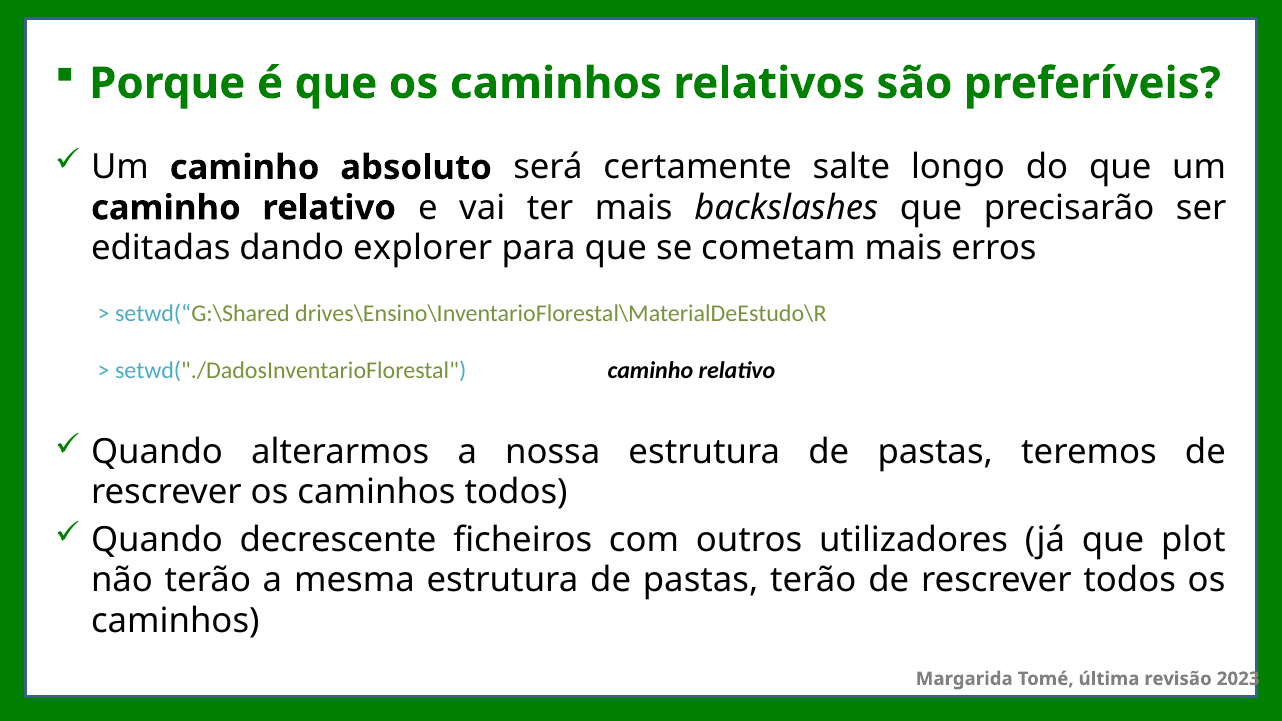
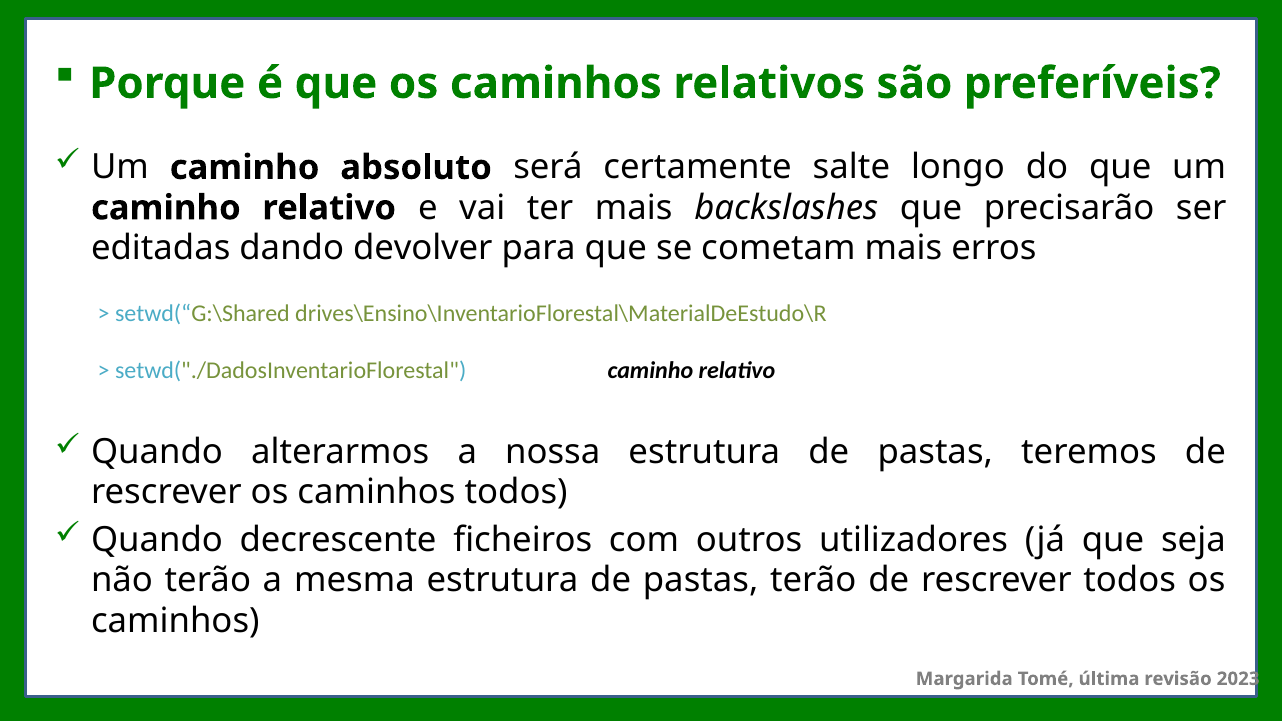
explorer: explorer -> devolver
plot: plot -> seja
